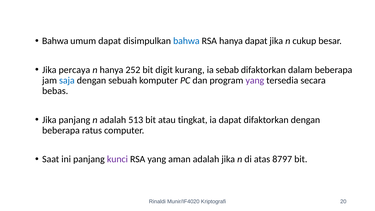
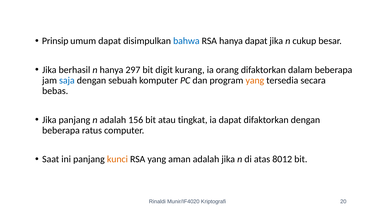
Bahwa at (55, 41): Bahwa -> Prinsip
percaya: percaya -> berhasil
252: 252 -> 297
sebab: sebab -> orang
yang at (255, 80) colour: purple -> orange
513: 513 -> 156
kunci colour: purple -> orange
8797: 8797 -> 8012
